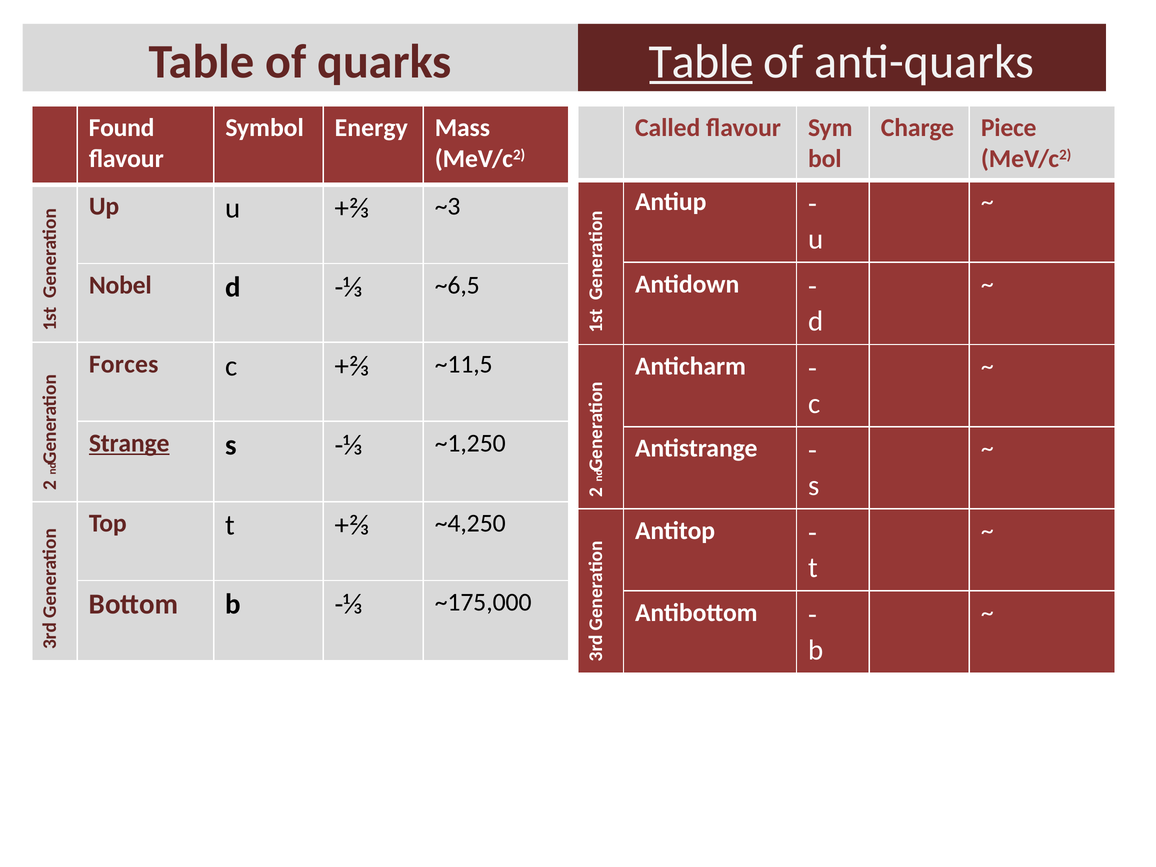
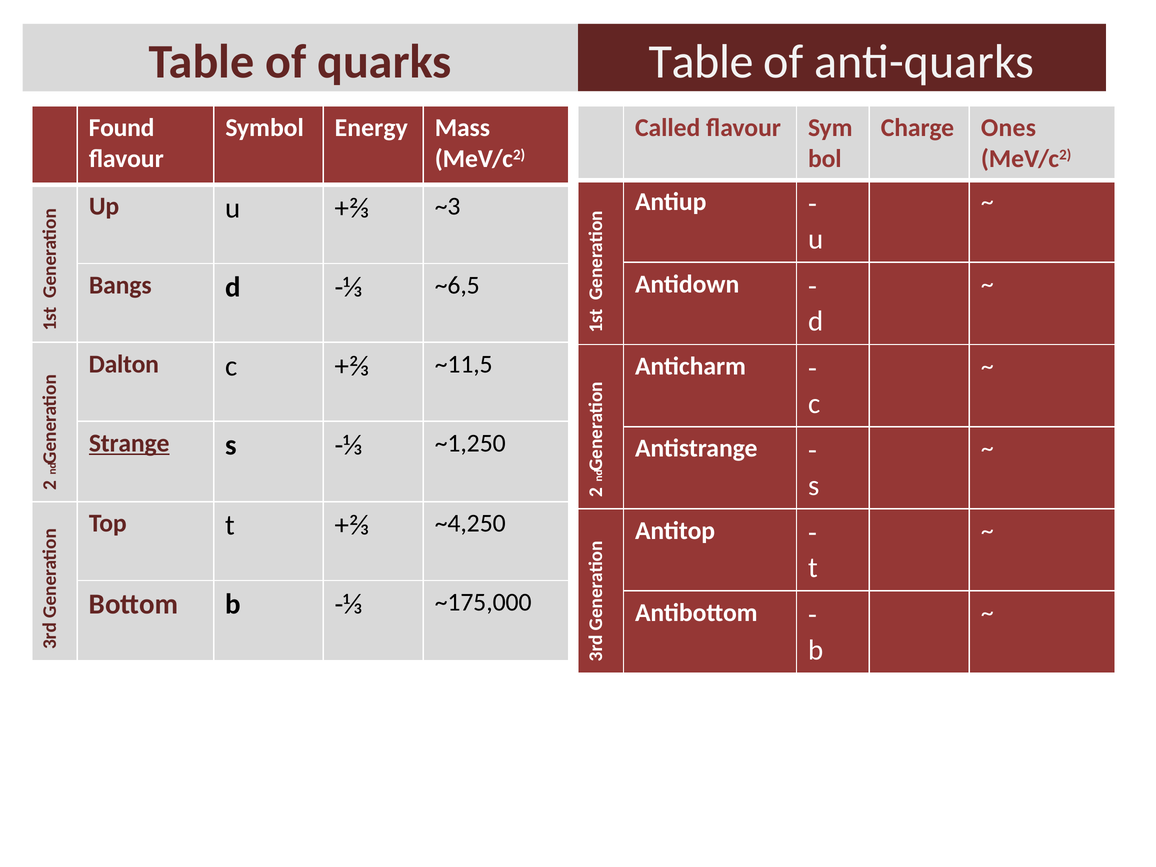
Table at (701, 62) underline: present -> none
Piece: Piece -> Ones
Nobel: Nobel -> Bangs
Forces: Forces -> Dalton
